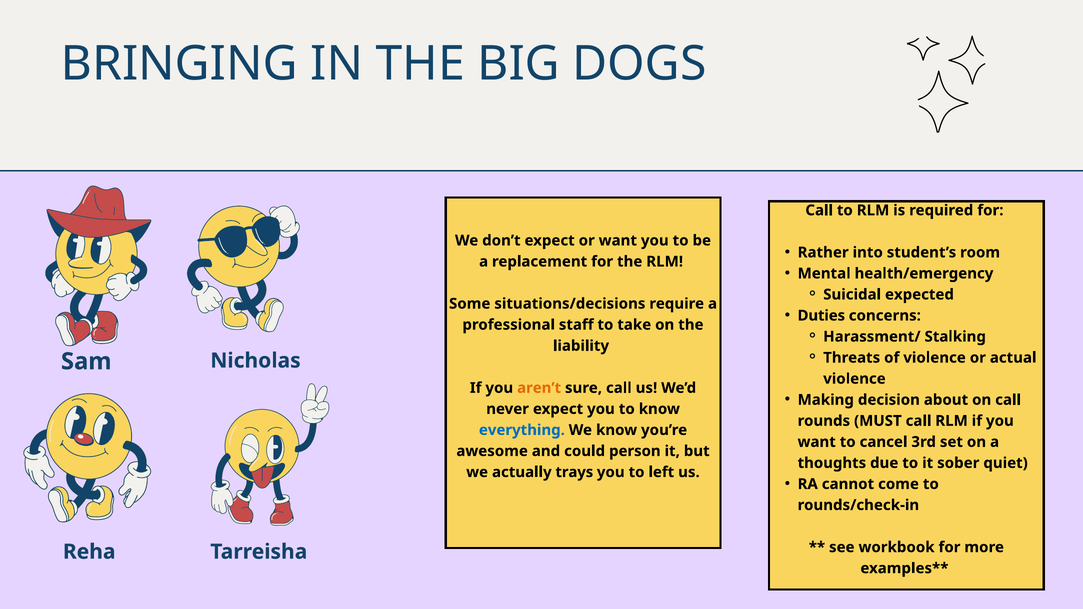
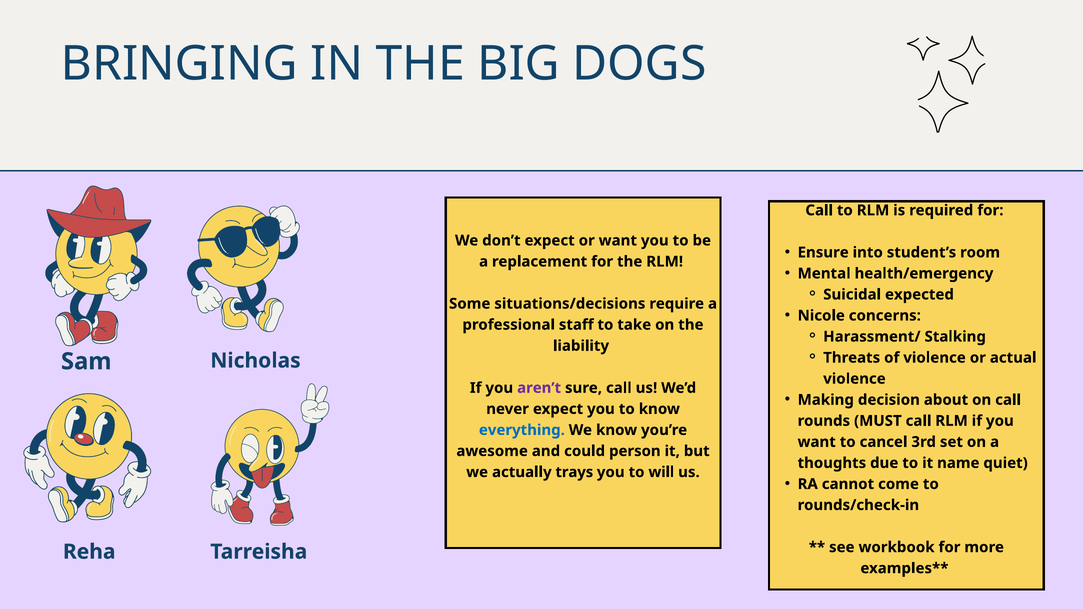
Rather: Rather -> Ensure
Duties: Duties -> Nicole
aren’t colour: orange -> purple
sober: sober -> name
left: left -> will
